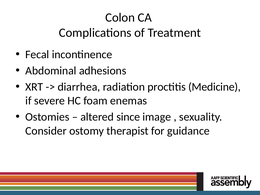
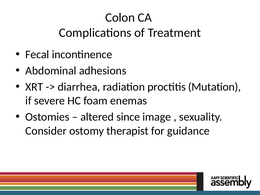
Medicine: Medicine -> Mutation
